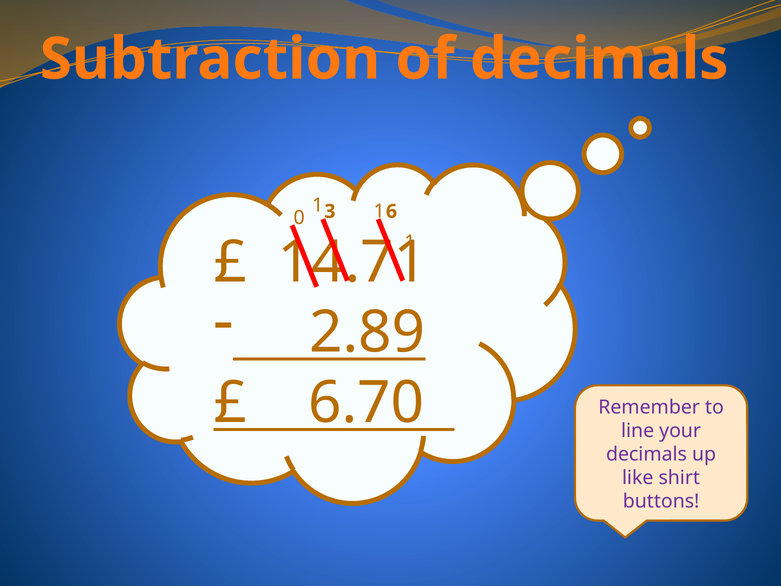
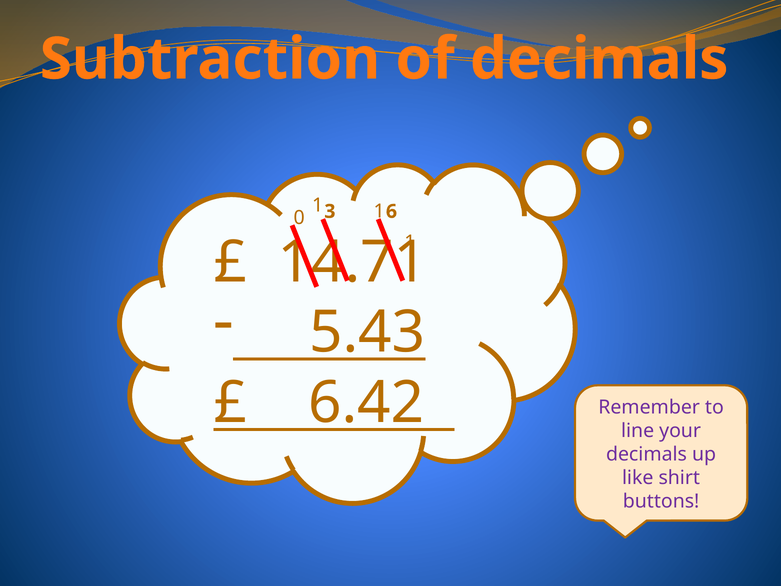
2.89: 2.89 -> 5.43
6.70: 6.70 -> 6.42
